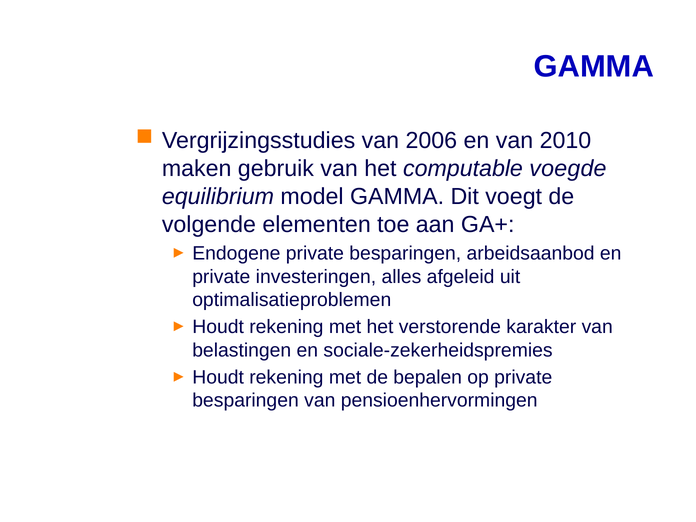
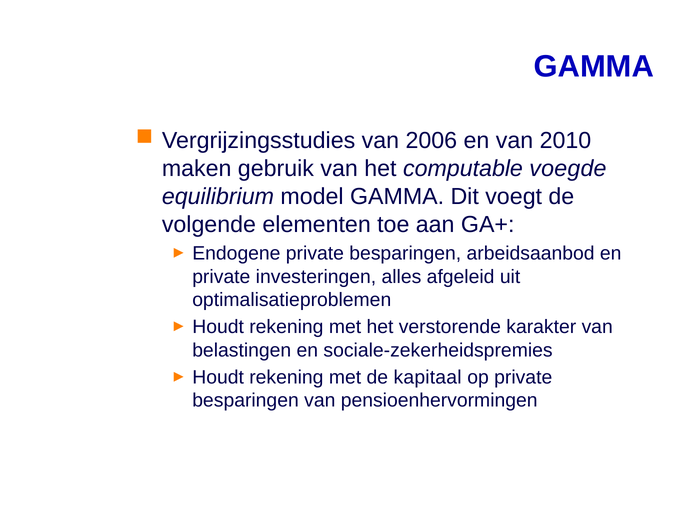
bepalen: bepalen -> kapitaal
